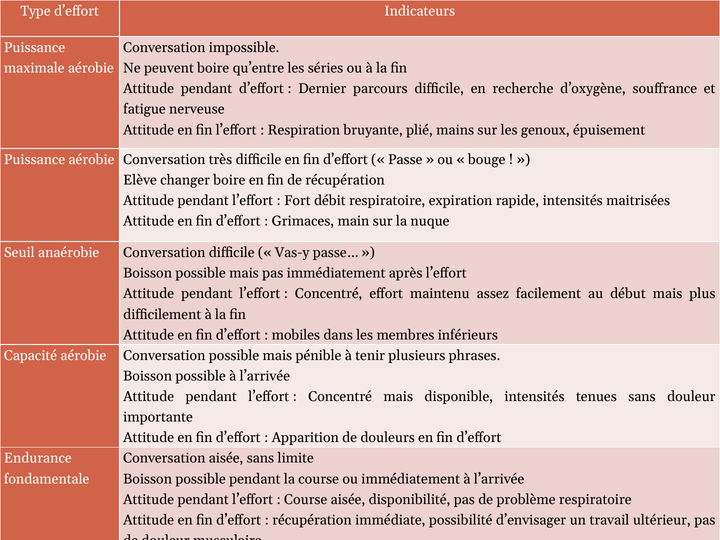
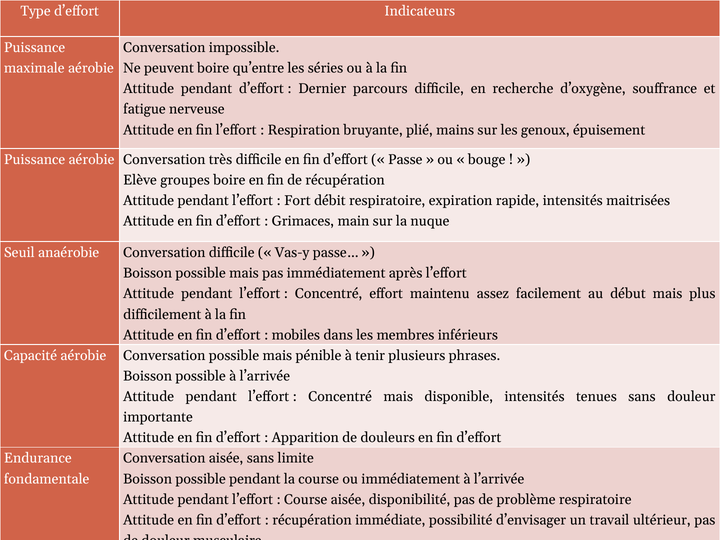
changer: changer -> groupes
